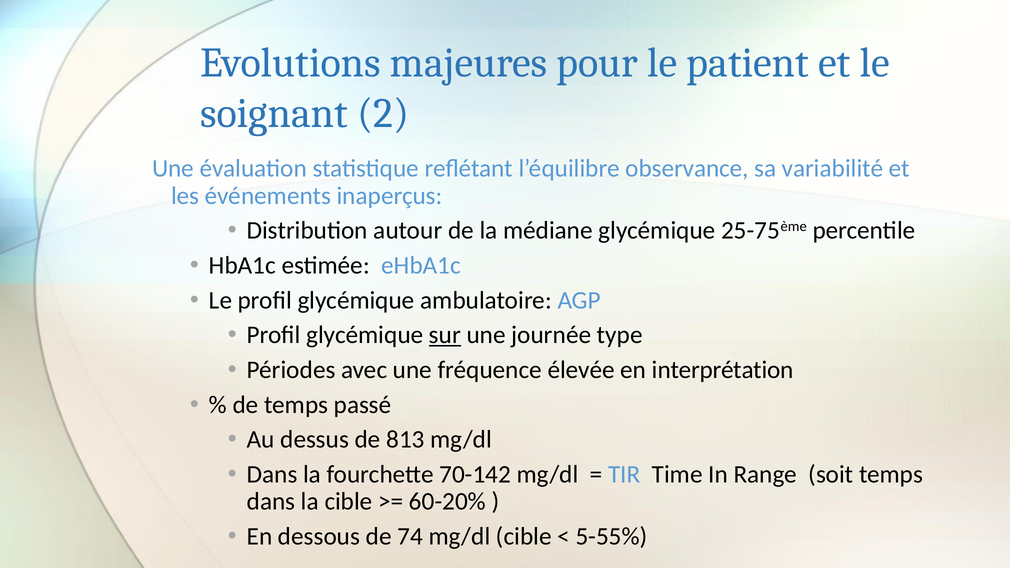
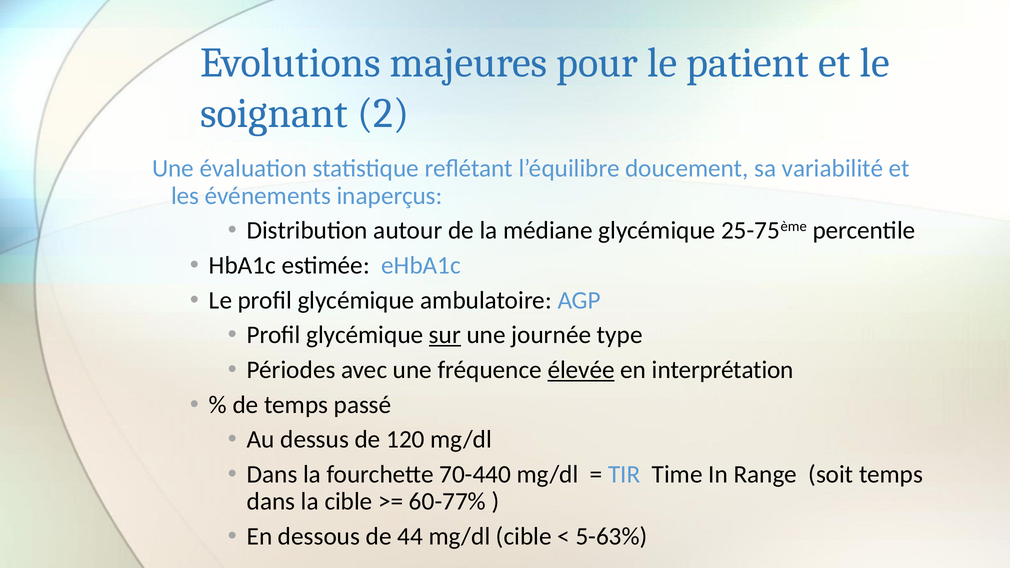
observance: observance -> doucement
élevée underline: none -> present
813: 813 -> 120
70-142: 70-142 -> 70-440
60-20%: 60-20% -> 60-77%
74: 74 -> 44
5-55%: 5-55% -> 5-63%
